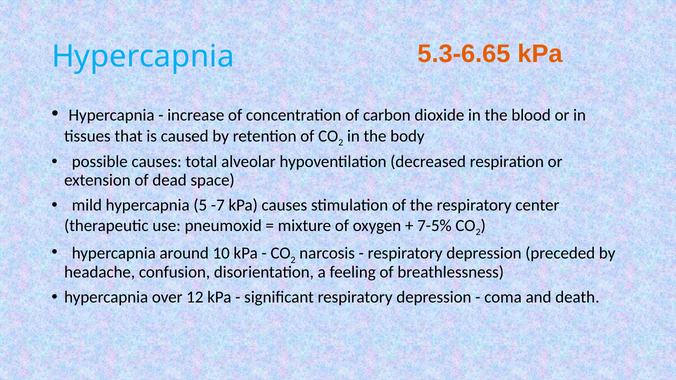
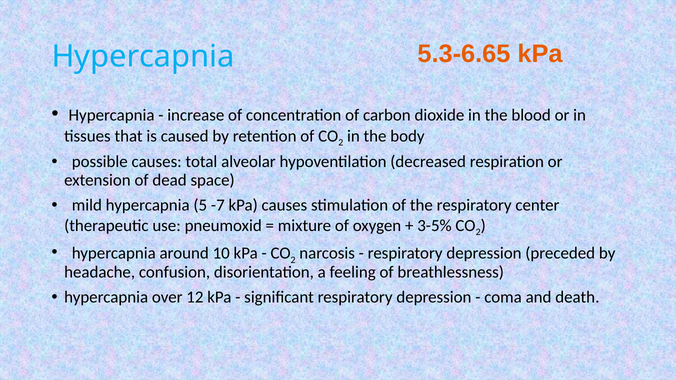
7-5%: 7-5% -> 3-5%
